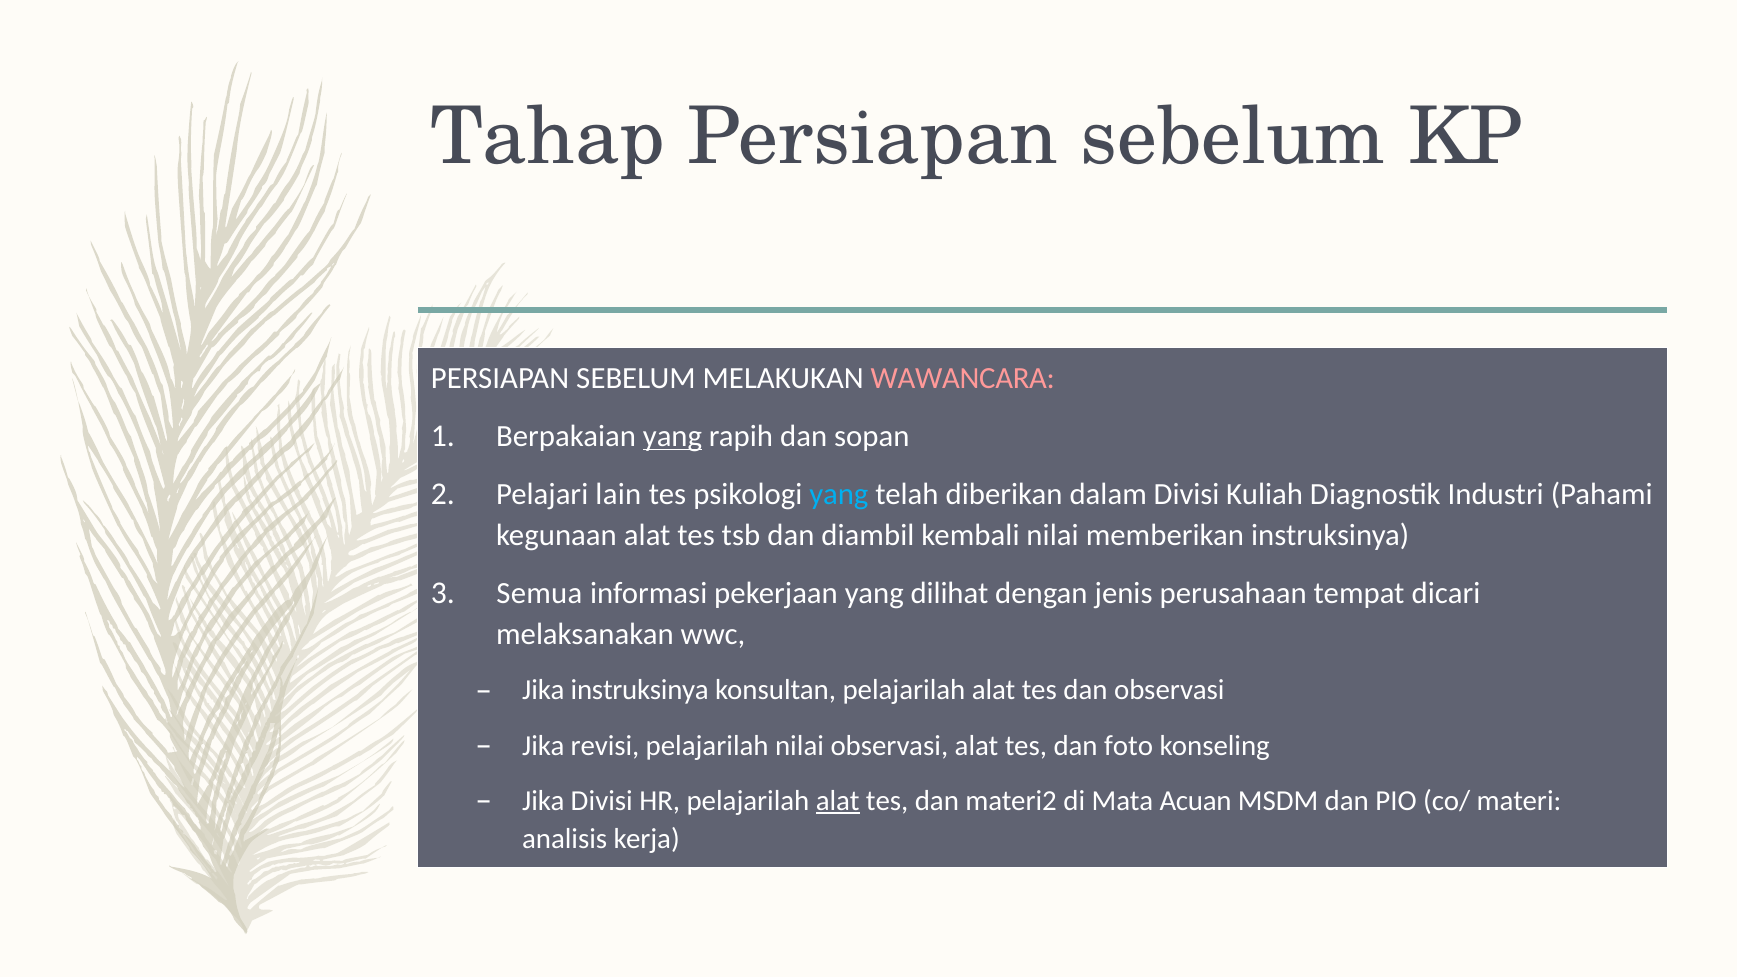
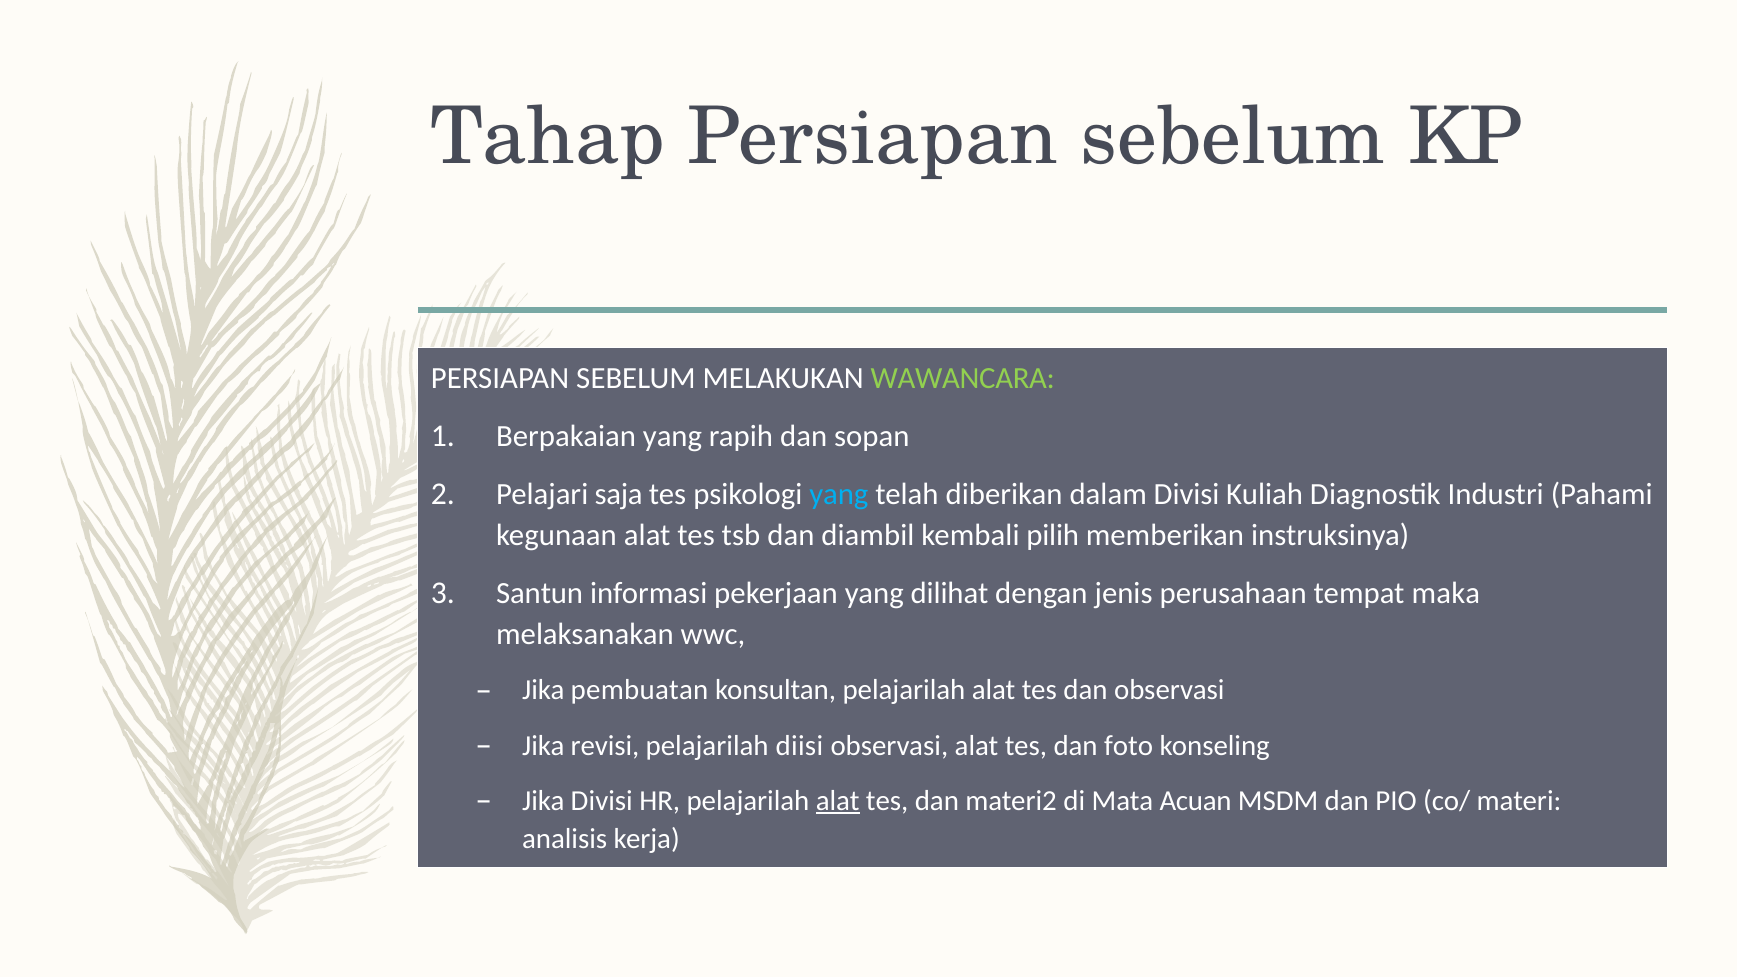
WAWANCARA colour: pink -> light green
yang at (672, 436) underline: present -> none
lain: lain -> saja
kembali nilai: nilai -> pilih
Semua: Semua -> Santun
dicari: dicari -> maka
Jika instruksinya: instruksinya -> pembuatan
pelajarilah nilai: nilai -> diisi
